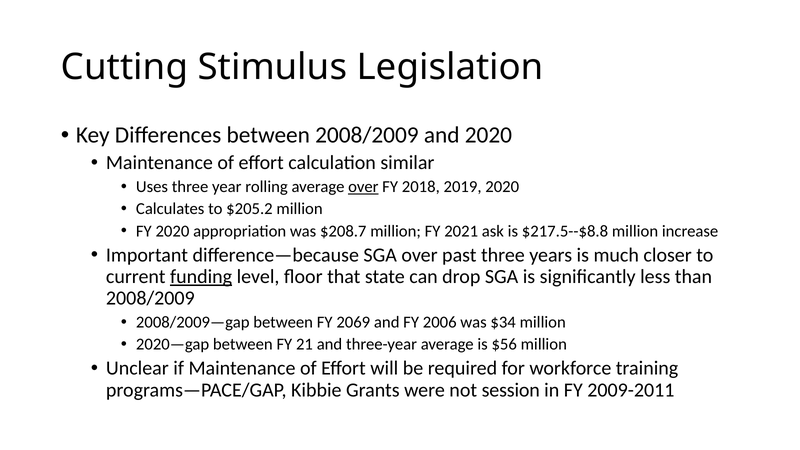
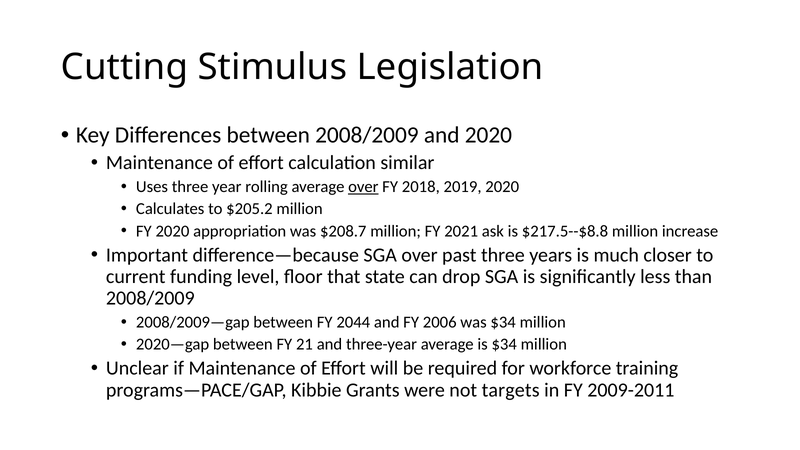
funding underline: present -> none
2069: 2069 -> 2044
is $56: $56 -> $34
session: session -> targets
